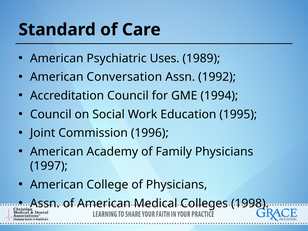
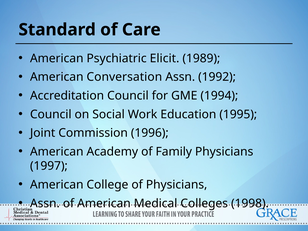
Uses: Uses -> Elicit
